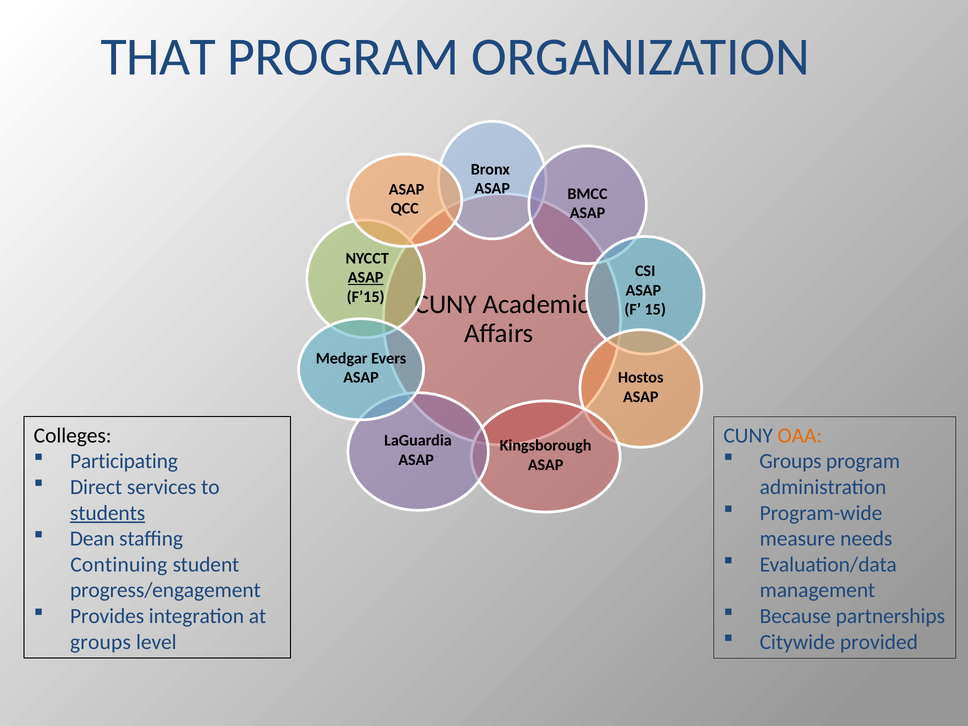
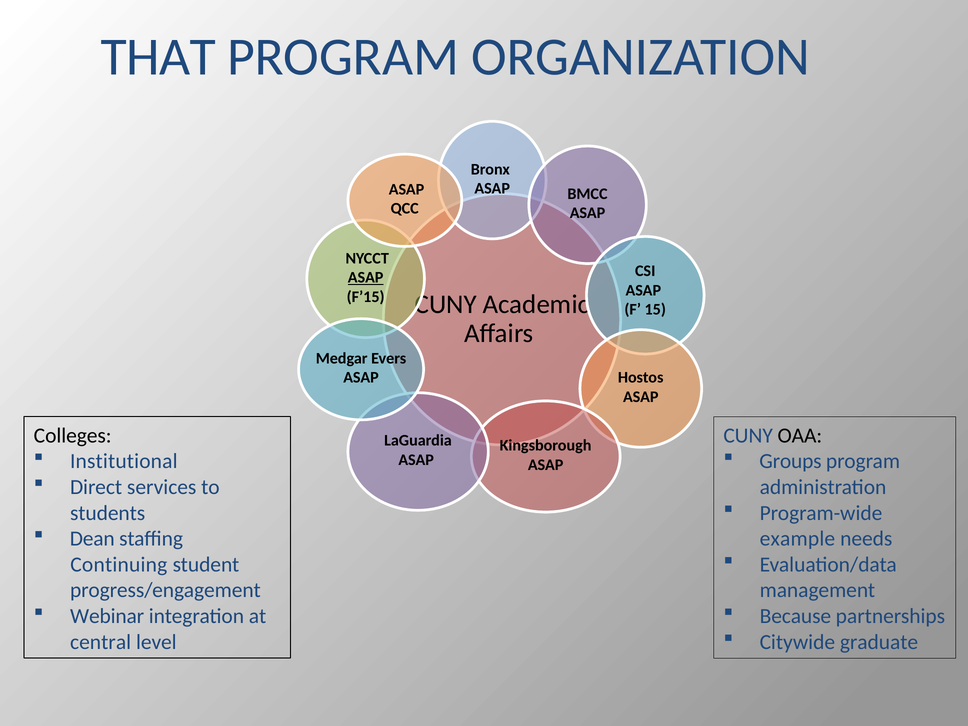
OAA colour: orange -> black
Participating: Participating -> Institutional
students underline: present -> none
measure: measure -> example
Provides: Provides -> Webinar
provided: provided -> graduate
groups at (100, 642): groups -> central
